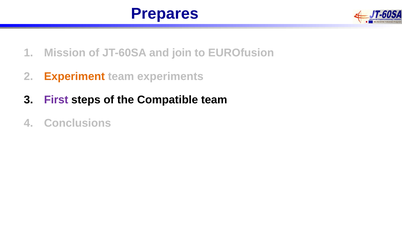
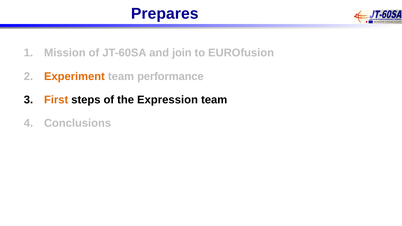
experiments: experiments -> performance
First colour: purple -> orange
Compatible: Compatible -> Expression
